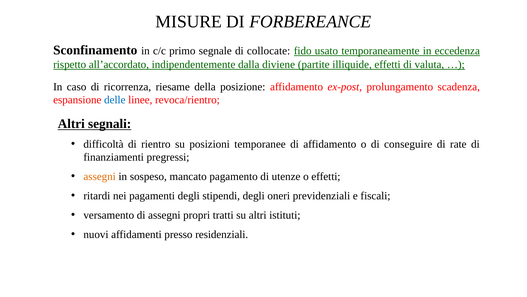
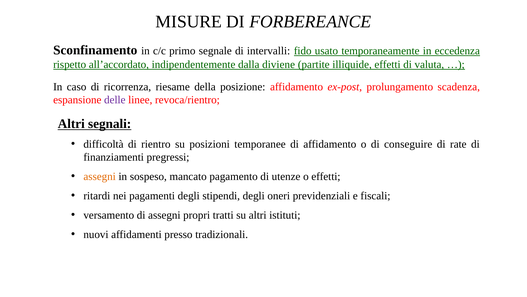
collocate: collocate -> intervalli
delle colour: blue -> purple
residenziali: residenziali -> tradizionali
